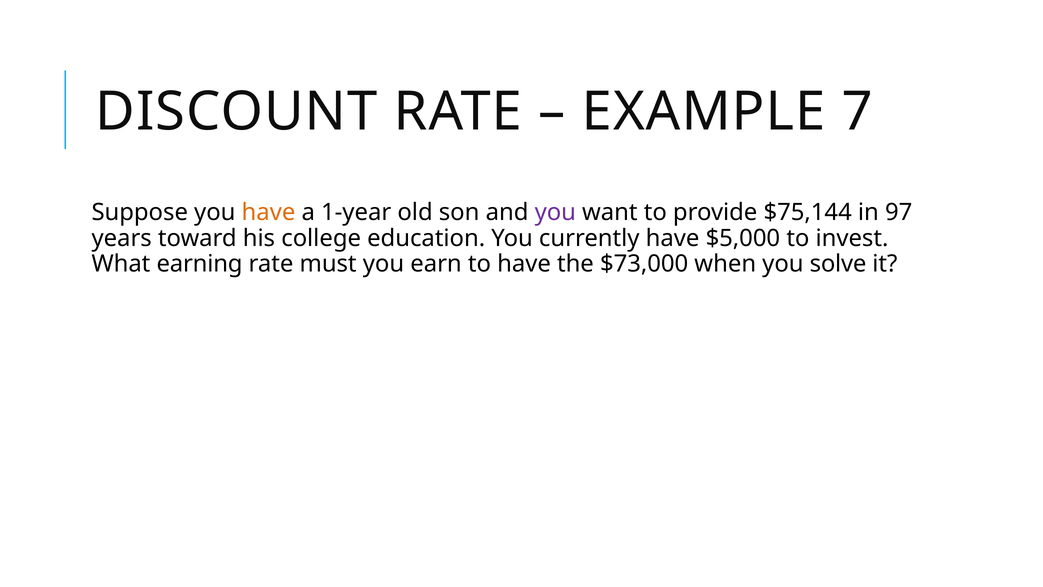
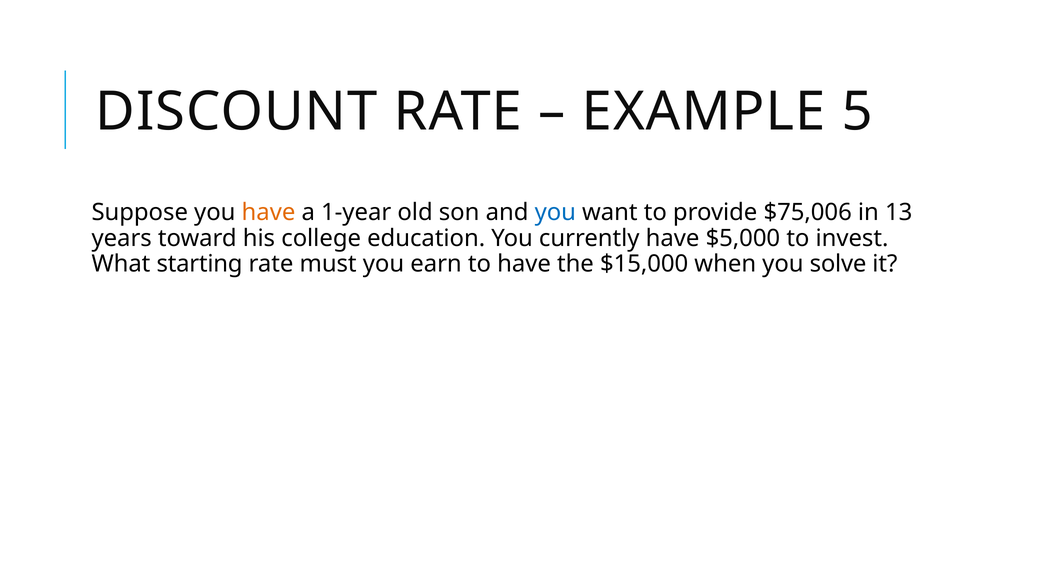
7: 7 -> 5
you at (555, 212) colour: purple -> blue
$75,144: $75,144 -> $75,006
97: 97 -> 13
earning: earning -> starting
$73,000: $73,000 -> $15,000
